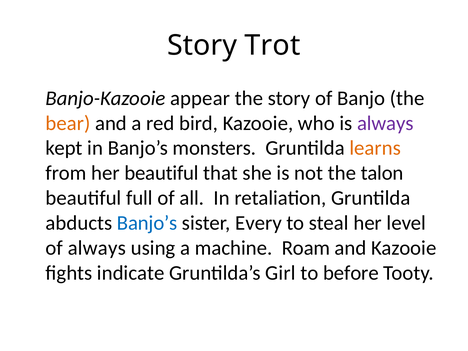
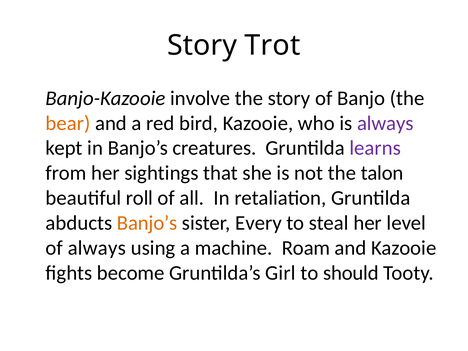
appear: appear -> involve
monsters: monsters -> creatures
learns colour: orange -> purple
her beautiful: beautiful -> sightings
full: full -> roll
Banjo’s at (147, 223) colour: blue -> orange
indicate: indicate -> become
before: before -> should
